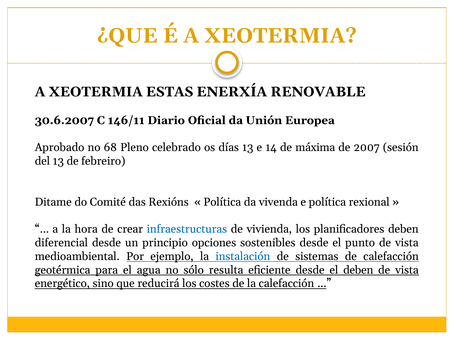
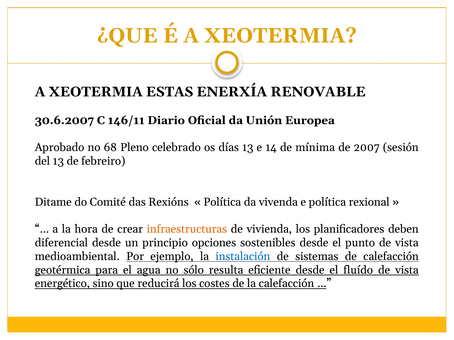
máxima: máxima -> mínima
infraestructuras colour: blue -> orange
el deben: deben -> fluído
